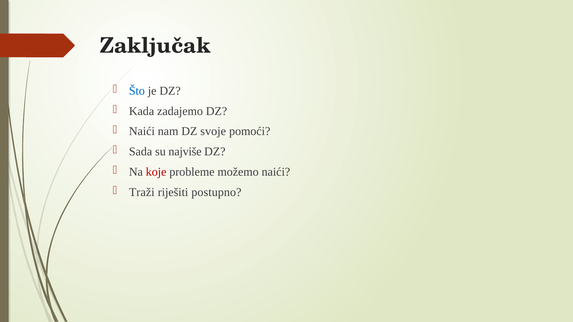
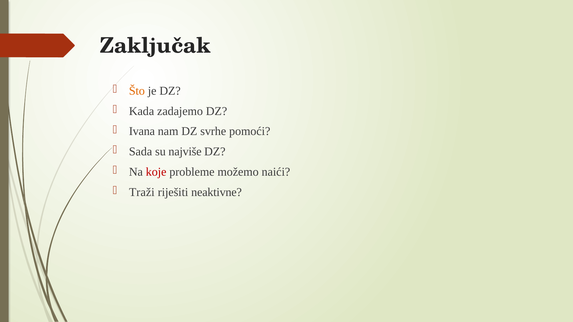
Što colour: blue -> orange
Naići at (142, 131): Naići -> Ivana
svoje: svoje -> svrhe
postupno: postupno -> neaktivne
